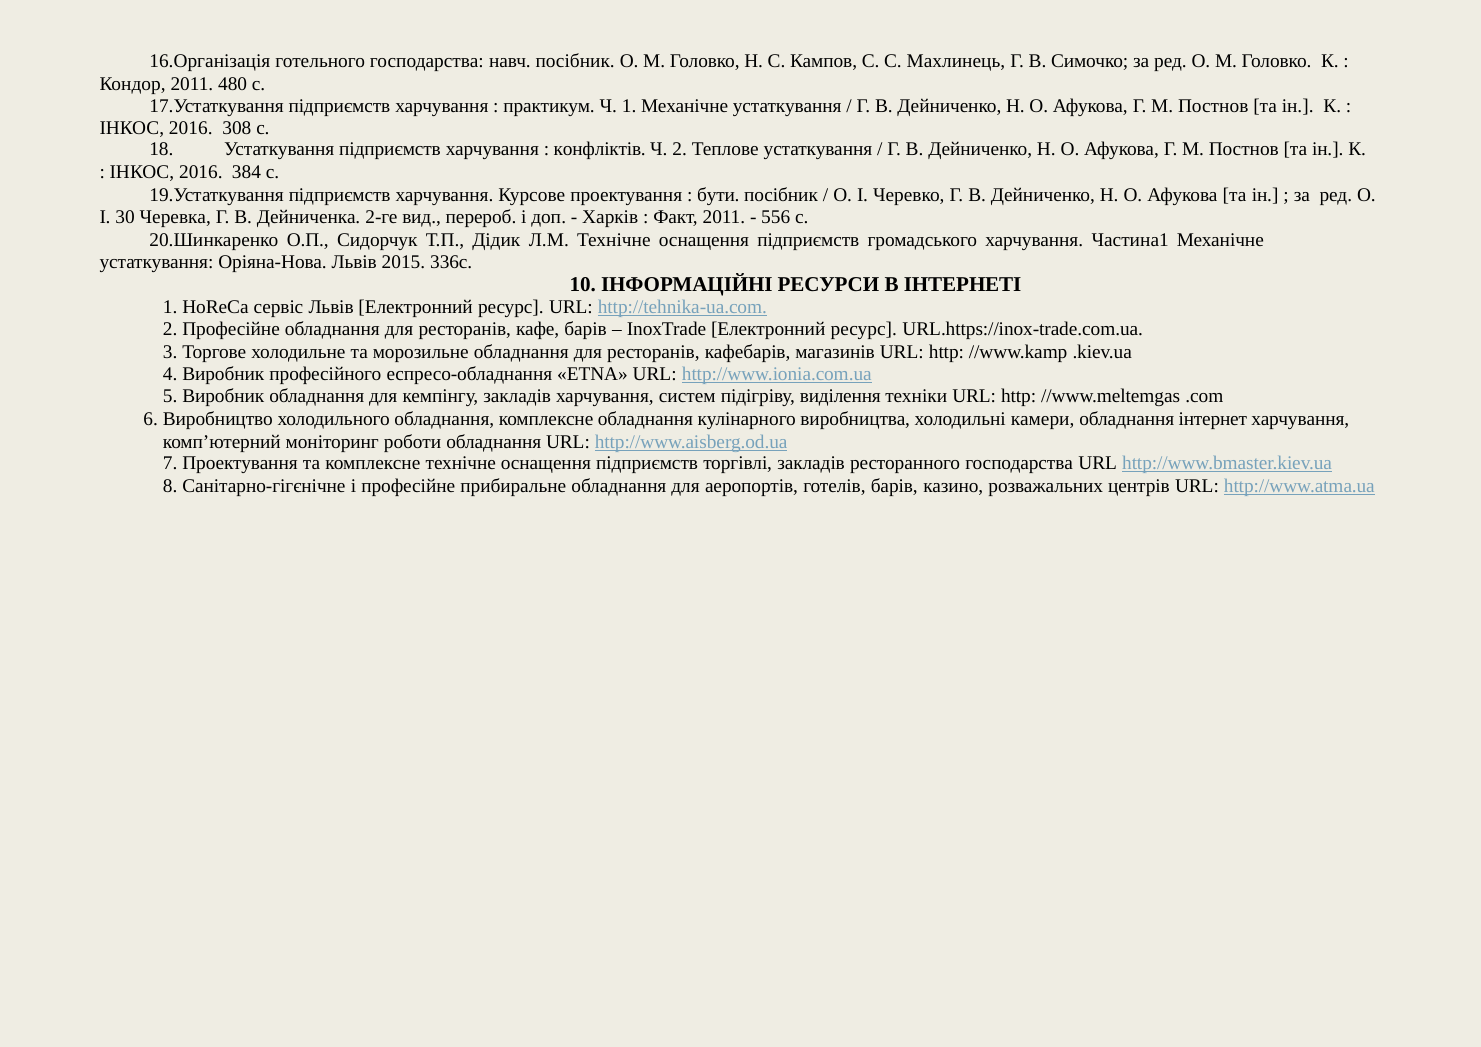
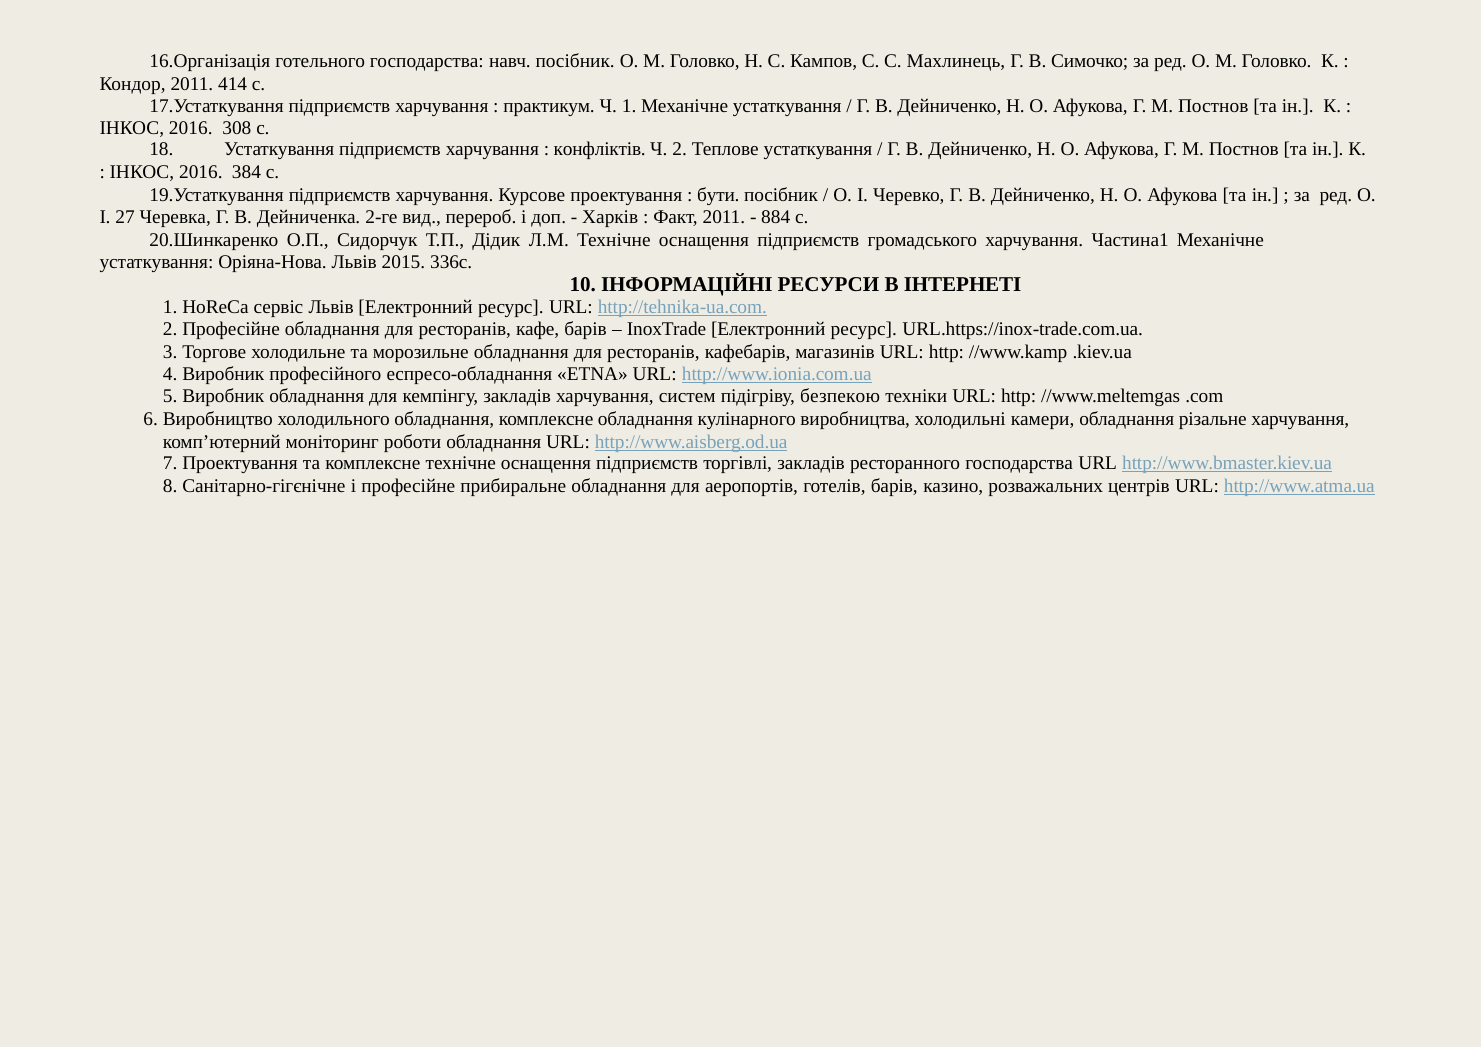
480: 480 -> 414
30: 30 -> 27
556: 556 -> 884
виділення: виділення -> безпекою
інтернет: інтернет -> різальне
